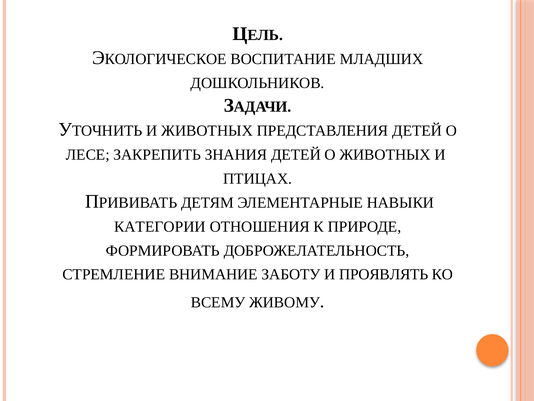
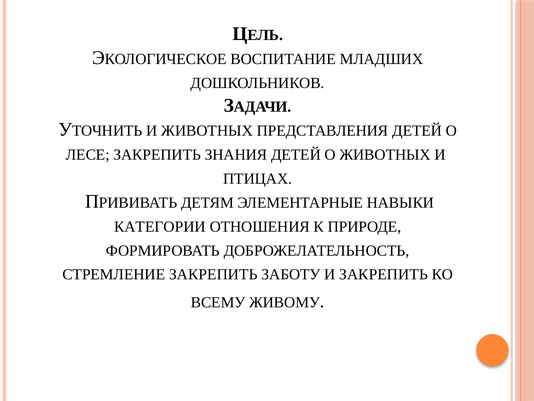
СТРЕМЛЕНИЕ ВНИМАНИЕ: ВНИМАНИЕ -> ЗАКРЕПИТЬ
И ПРОЯВЛЯТЬ: ПРОЯВЛЯТЬ -> ЗАКРЕПИТЬ
